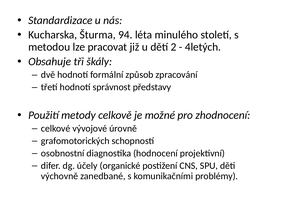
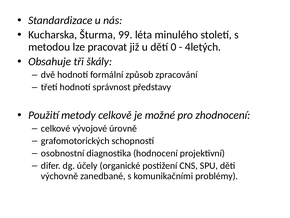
94: 94 -> 99
2: 2 -> 0
